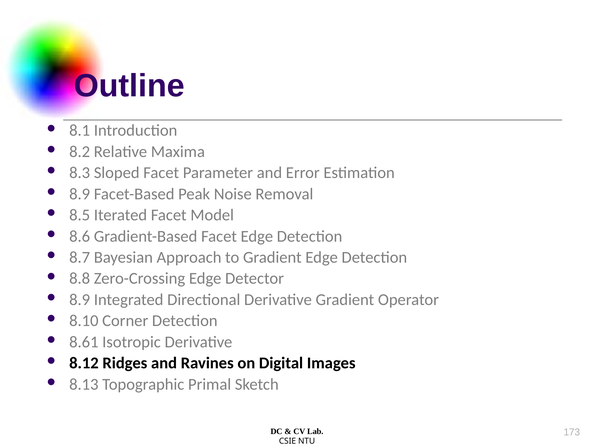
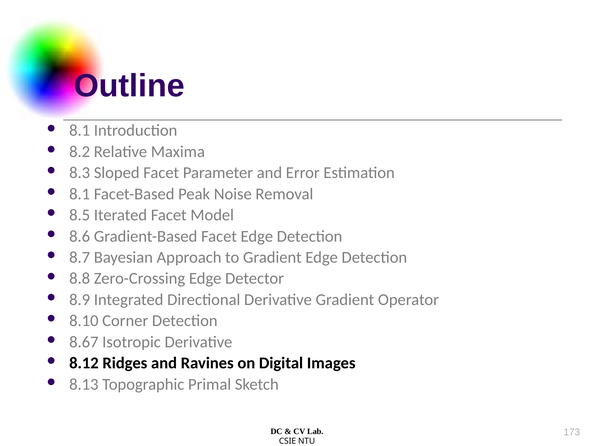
8.9 at (80, 194): 8.9 -> 8.1
8.61: 8.61 -> 8.67
